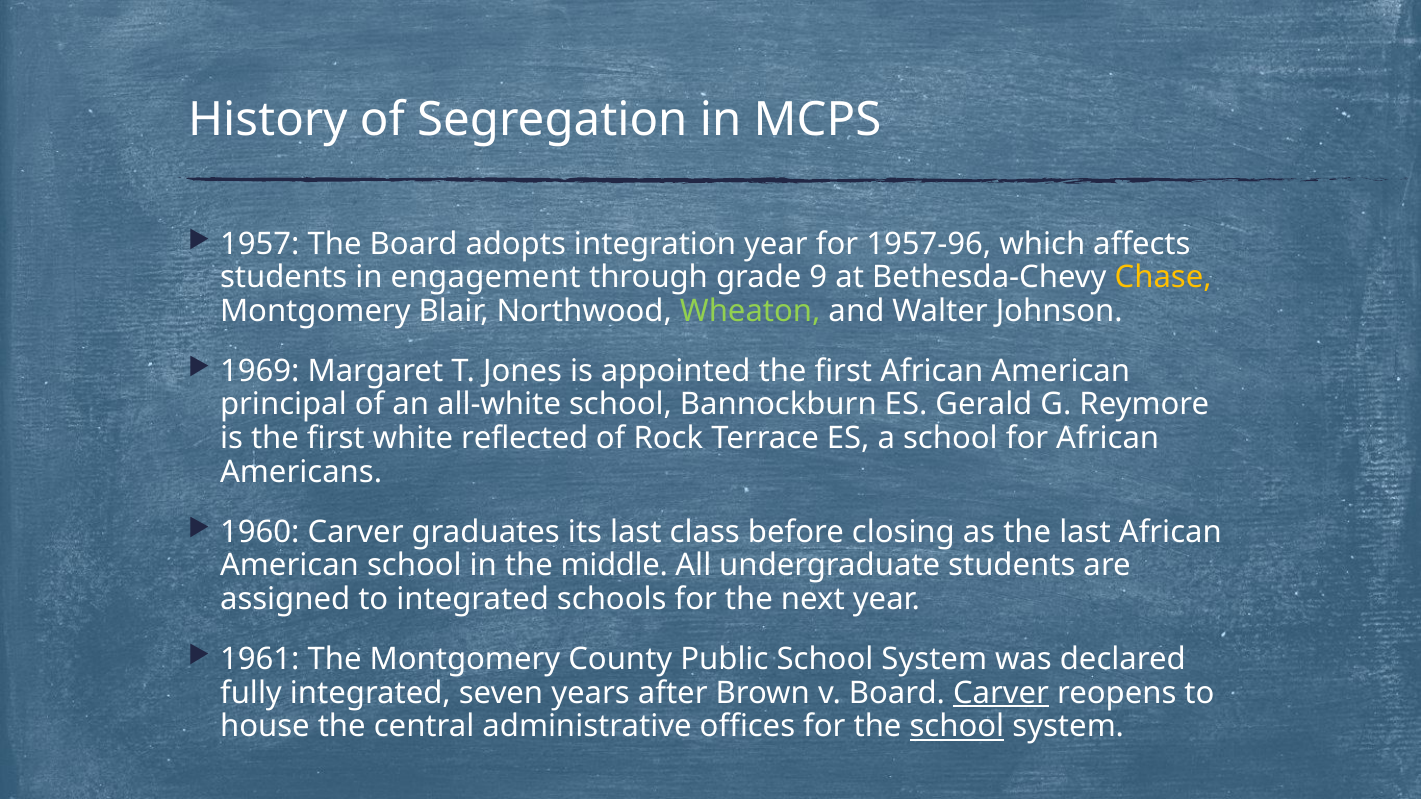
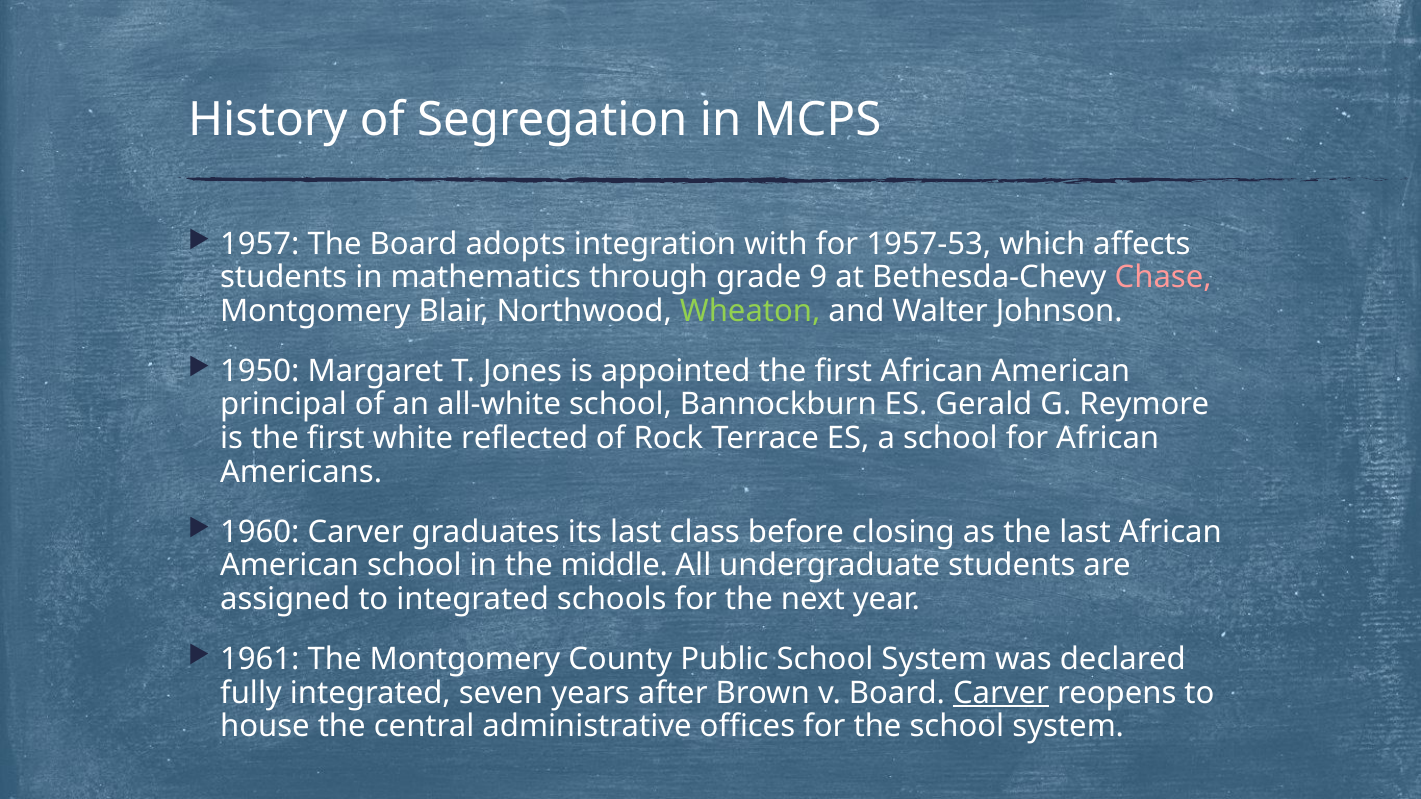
integration year: year -> with
1957-96: 1957-96 -> 1957-53
engagement: engagement -> mathematics
Chase colour: yellow -> pink
1969: 1969 -> 1950
school at (957, 727) underline: present -> none
